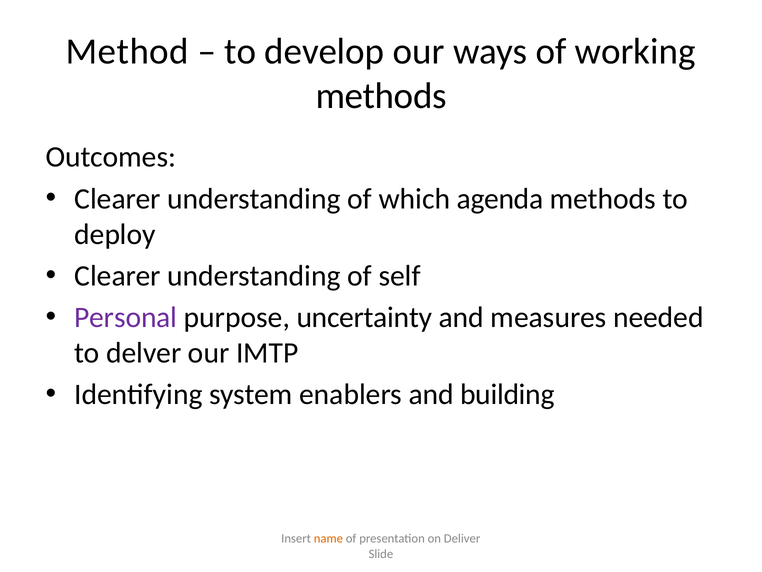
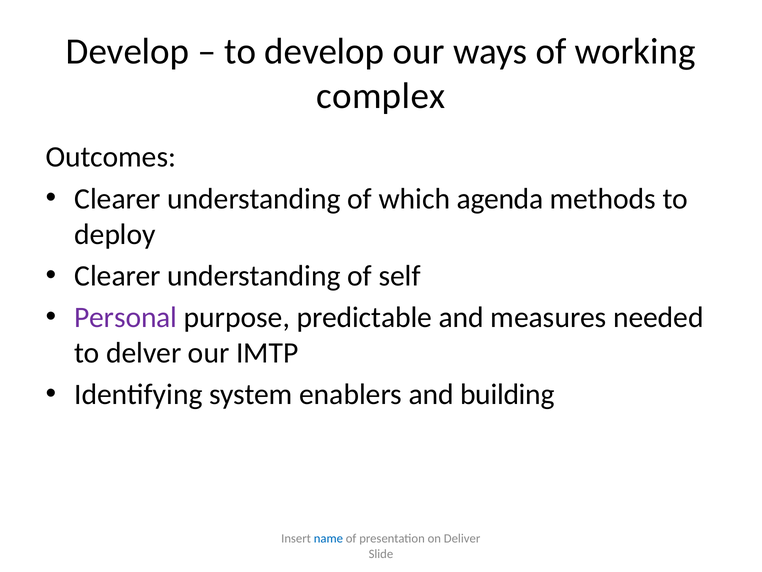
Method at (127, 51): Method -> Develop
methods at (381, 96): methods -> complex
uncertainty: uncertainty -> predictable
name colour: orange -> blue
